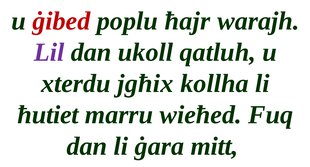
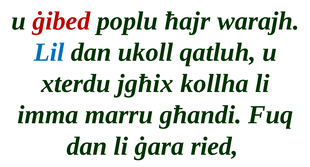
Lil colour: purple -> blue
ħutiet: ħutiet -> imma
wieħed: wieħed -> għandi
mitt: mitt -> ried
